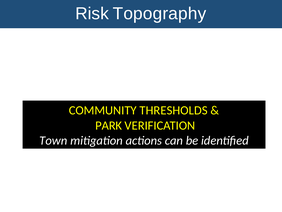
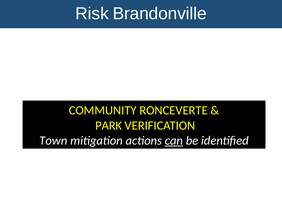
Topography: Topography -> Brandonville
THRESHOLDS: THRESHOLDS -> RONCEVERTE
can underline: none -> present
